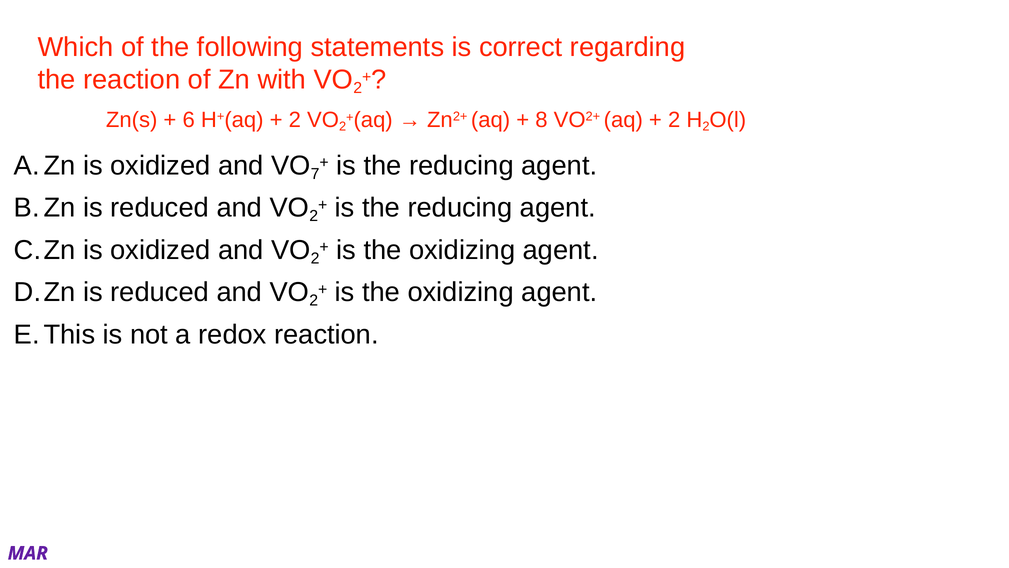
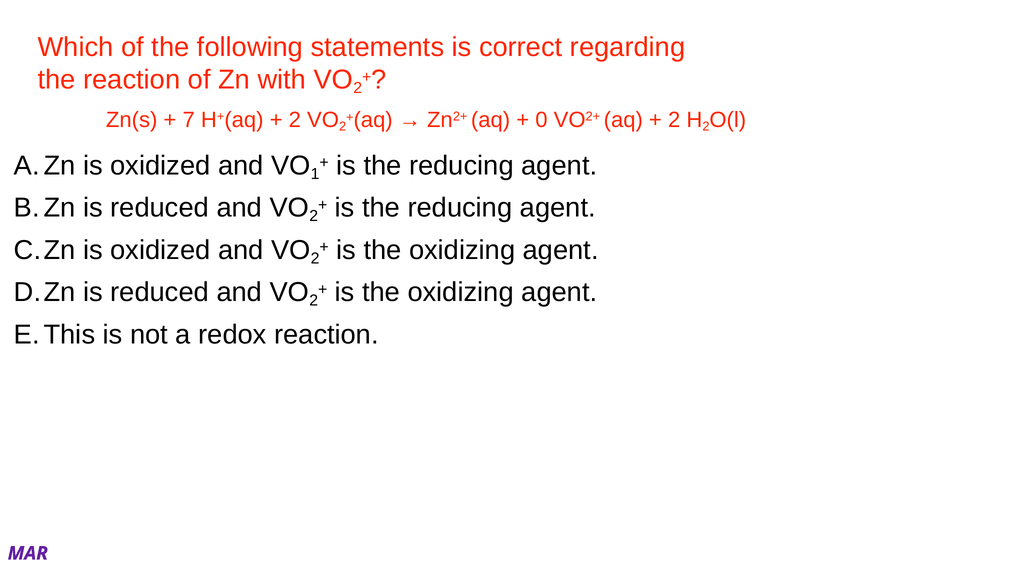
6: 6 -> 7
8: 8 -> 0
7: 7 -> 1
